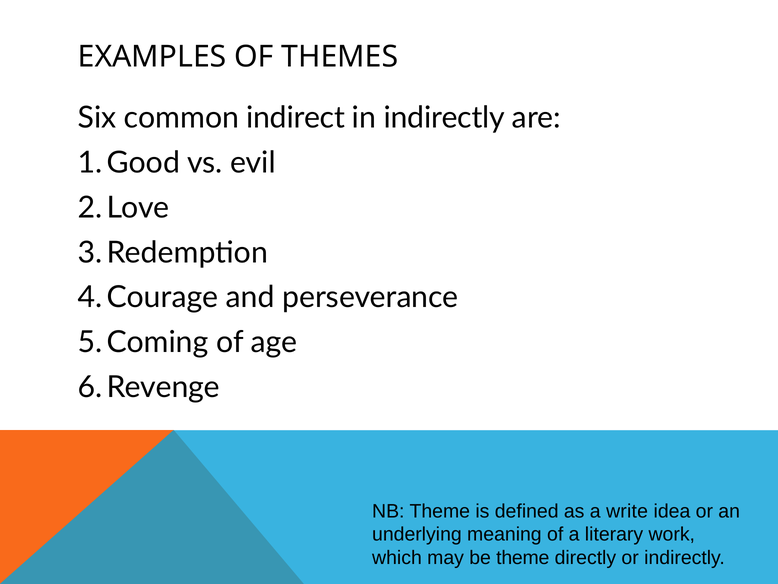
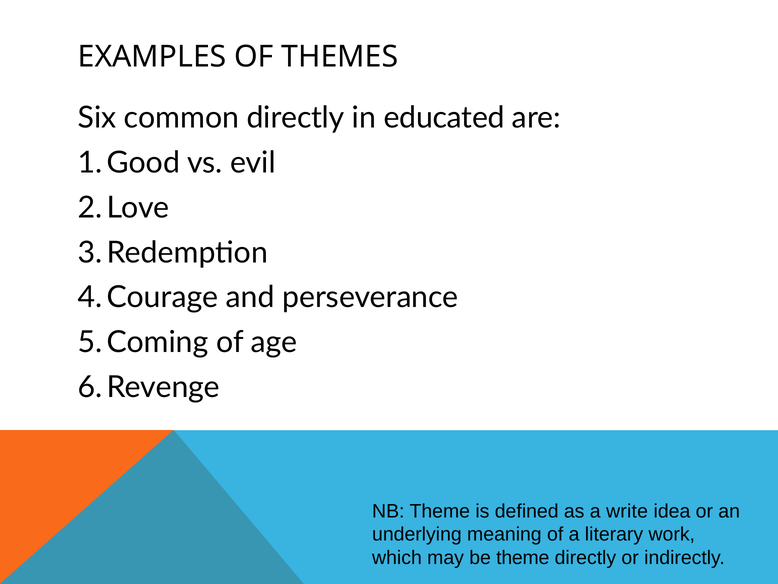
common indirect: indirect -> directly
in indirectly: indirectly -> educated
